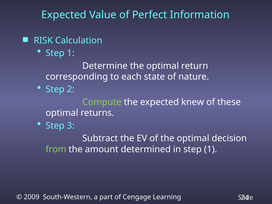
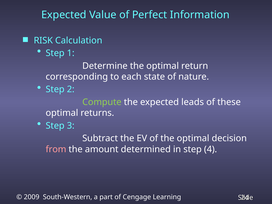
knew: knew -> leads
from colour: light green -> pink
in step 1: 1 -> 4
